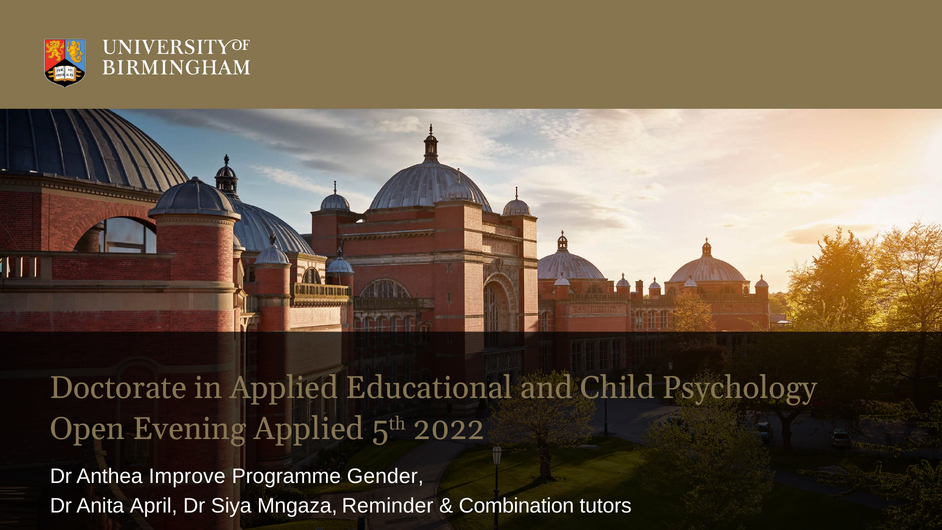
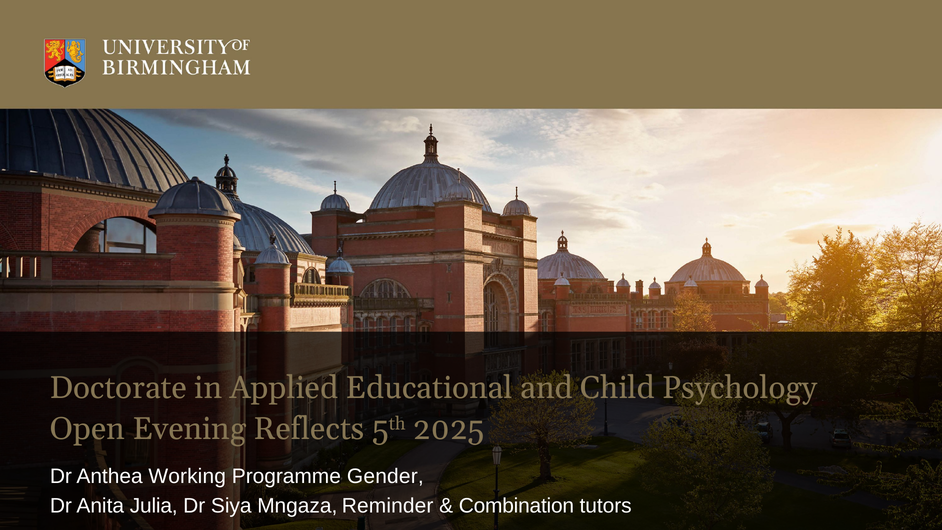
Evening Applied: Applied -> Reflects
2022: 2022 -> 2025
Improve: Improve -> Working
April: April -> Julia
